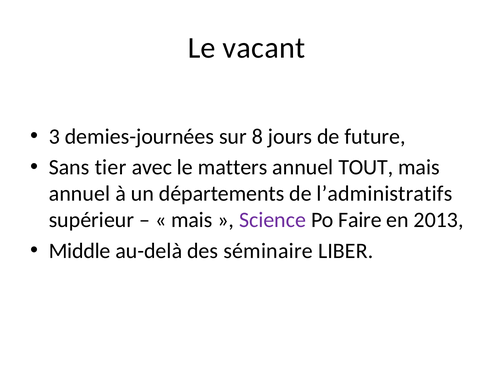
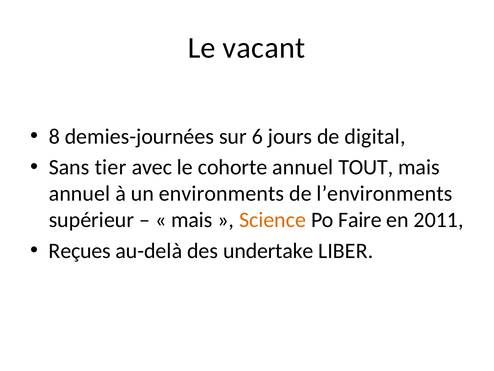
3: 3 -> 8
8: 8 -> 6
future: future -> digital
matters: matters -> cohorte
départements: départements -> environments
l’administratifs: l’administratifs -> l’environments
Science colour: purple -> orange
2013: 2013 -> 2011
Middle: Middle -> Reçues
séminaire: séminaire -> undertake
